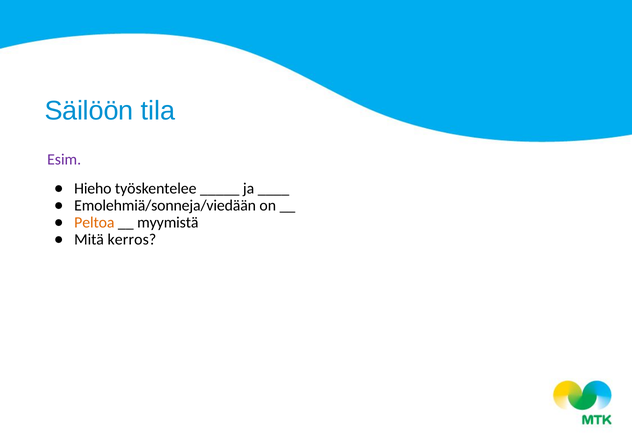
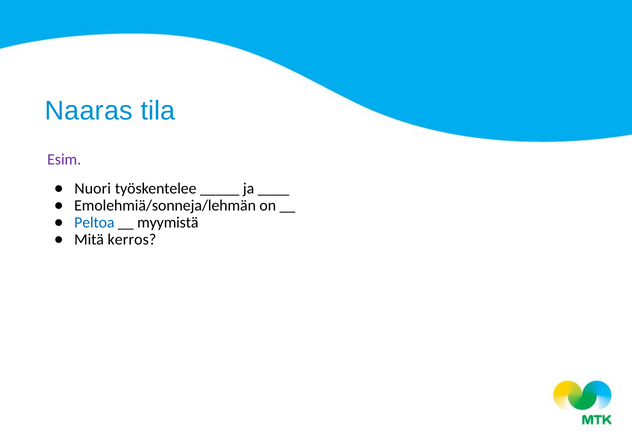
Säilöön: Säilöön -> Naaras
Hieho: Hieho -> Nuori
Emolehmiä/sonneja/viedään: Emolehmiä/sonneja/viedään -> Emolehmiä/sonneja/lehmän
Peltoa colour: orange -> blue
